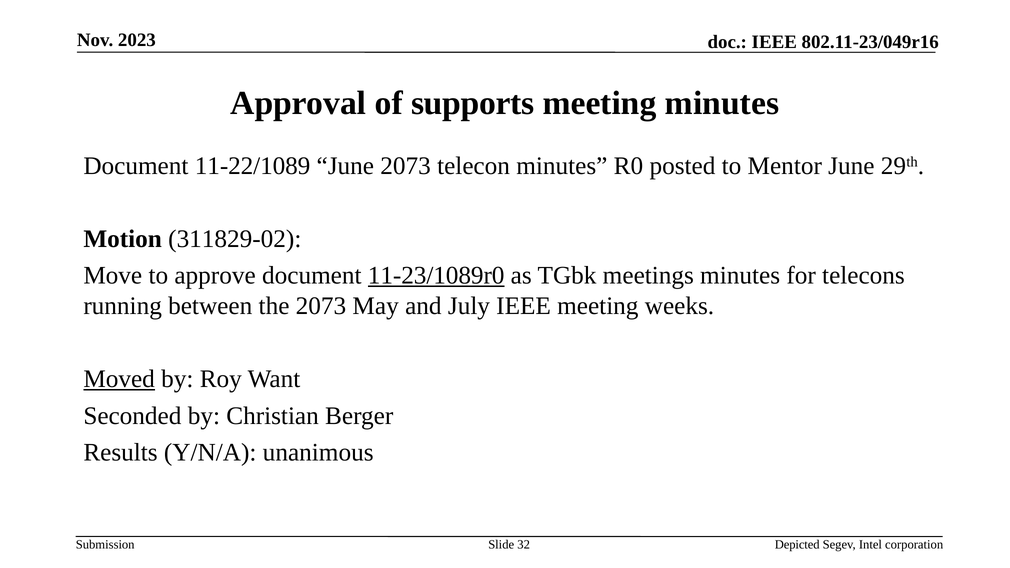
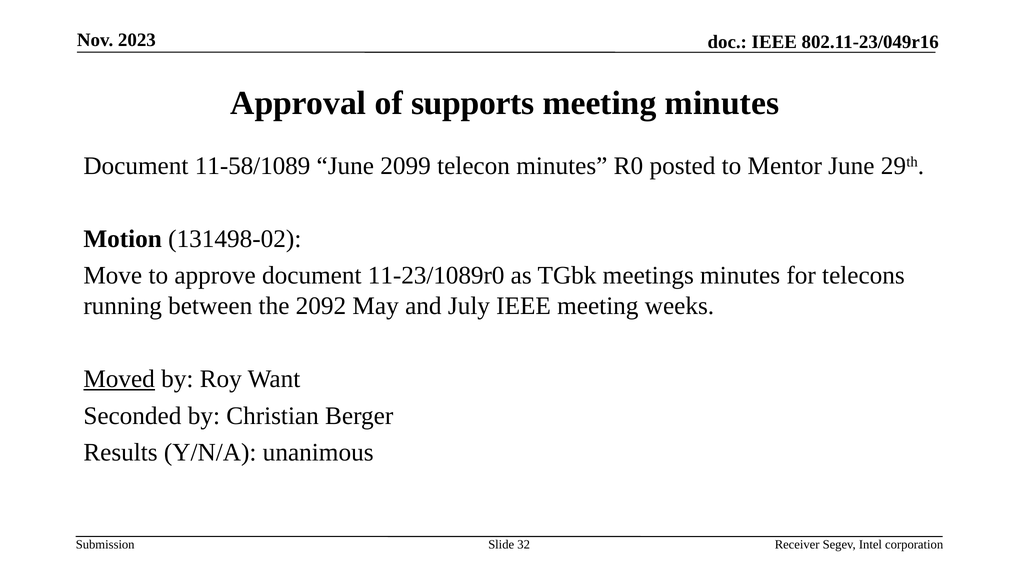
11-22/1089: 11-22/1089 -> 11-58/1089
June 2073: 2073 -> 2099
311829-02: 311829-02 -> 131498-02
11-23/1089r0 underline: present -> none
the 2073: 2073 -> 2092
Depicted: Depicted -> Receiver
